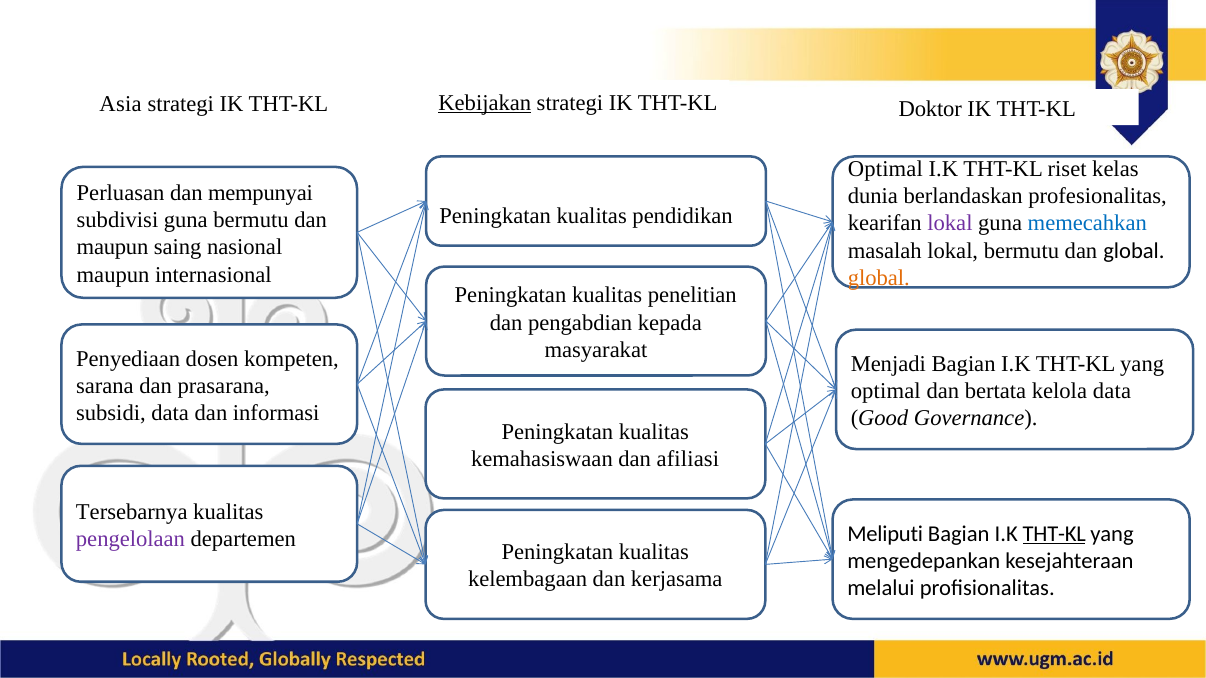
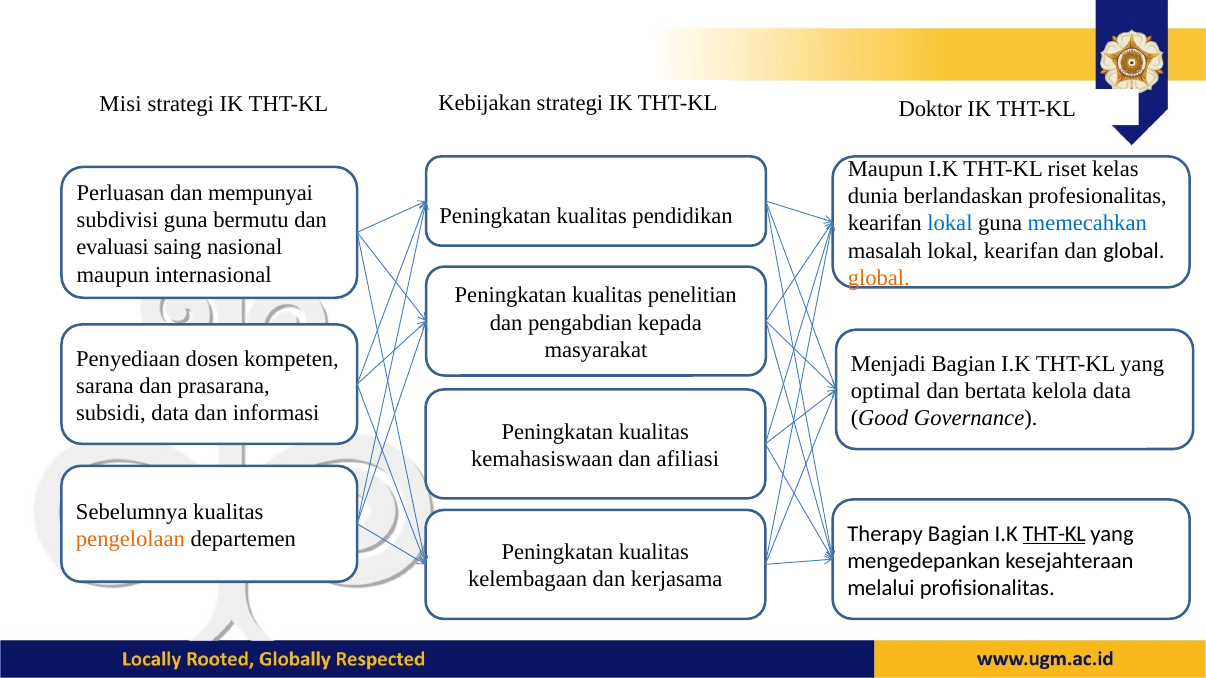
Asia: Asia -> Misi
Kebijakan underline: present -> none
Optimal at (885, 169): Optimal -> Maupun
lokal at (950, 224) colour: purple -> blue
maupun at (113, 248): maupun -> evaluasi
lokal bermutu: bermutu -> kearifan
Tersebarnya: Tersebarnya -> Sebelumnya
Meliputi: Meliputi -> Therapy
pengelolaan colour: purple -> orange
